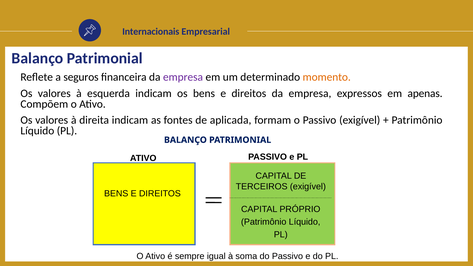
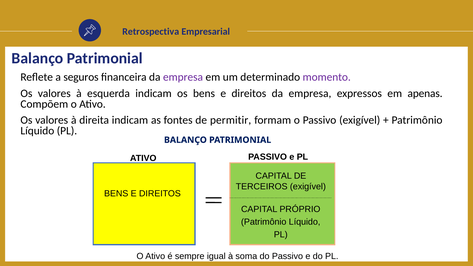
Internacionais: Internacionais -> Retrospectiva
momento colour: orange -> purple
aplicada: aplicada -> permitir
